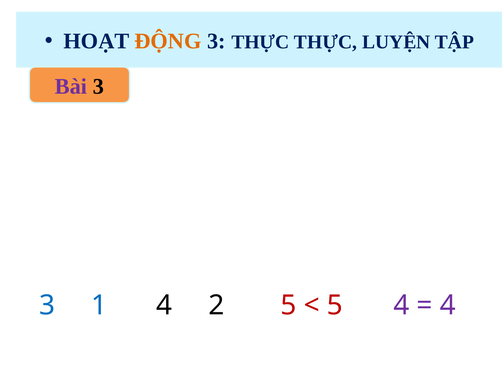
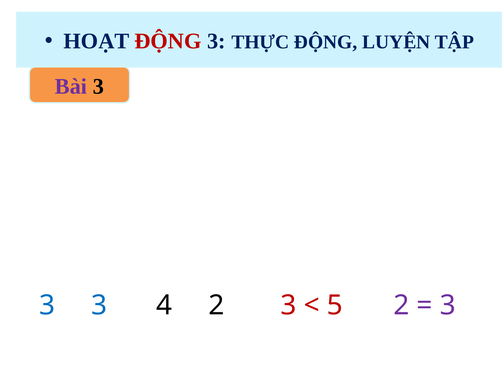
ĐỘNG at (168, 41) colour: orange -> red
THỰC THỰC: THỰC -> ĐỘNG
1 at (99, 306): 1 -> 3
2 5: 5 -> 3
5 4: 4 -> 2
4 at (448, 306): 4 -> 3
